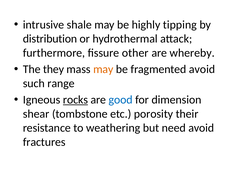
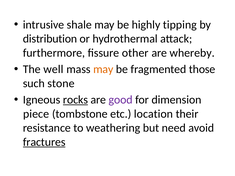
they: they -> well
fragmented avoid: avoid -> those
range: range -> stone
good colour: blue -> purple
shear: shear -> piece
porosity: porosity -> location
fractures underline: none -> present
